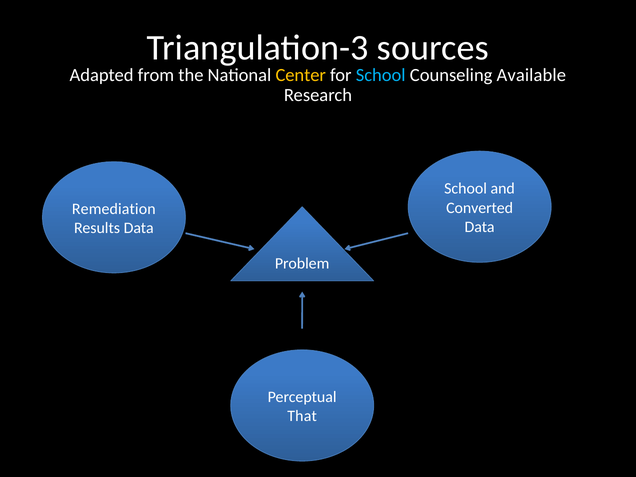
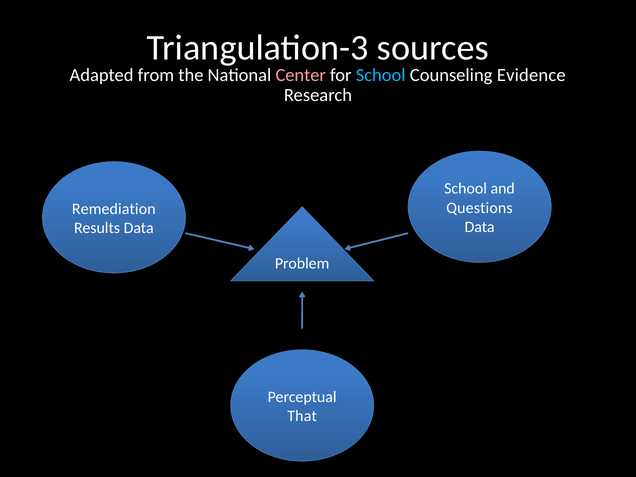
Center colour: yellow -> pink
Available: Available -> Evidence
Converted: Converted -> Questions
